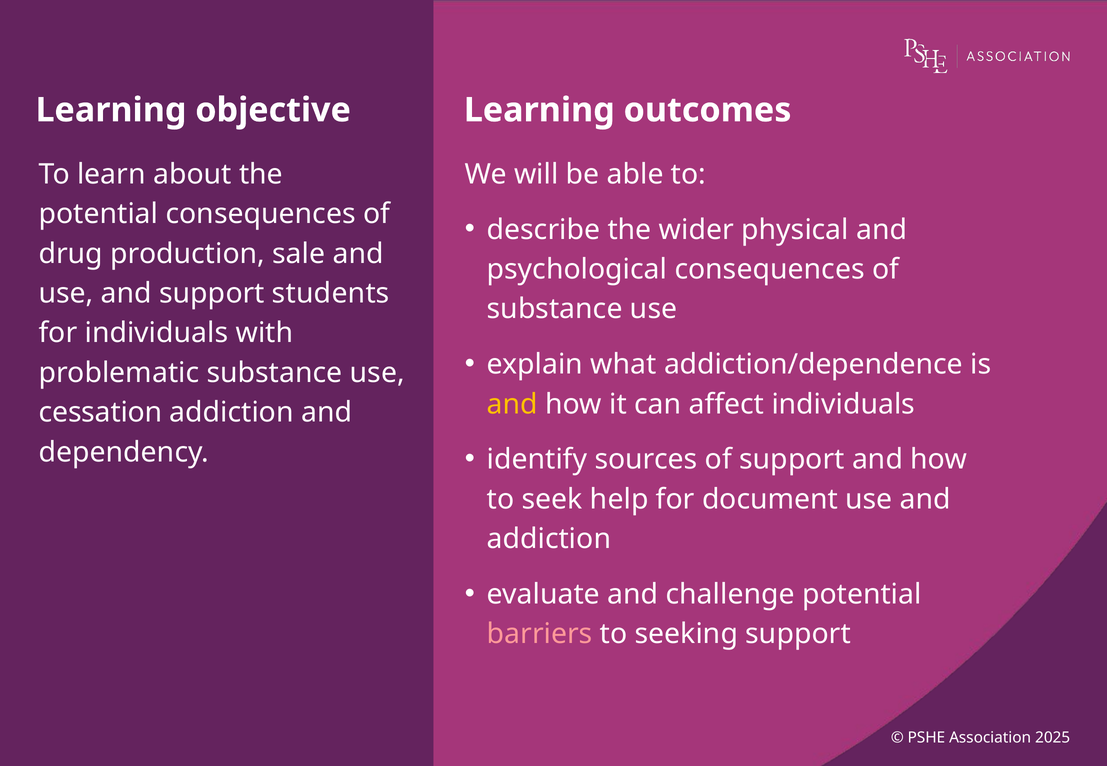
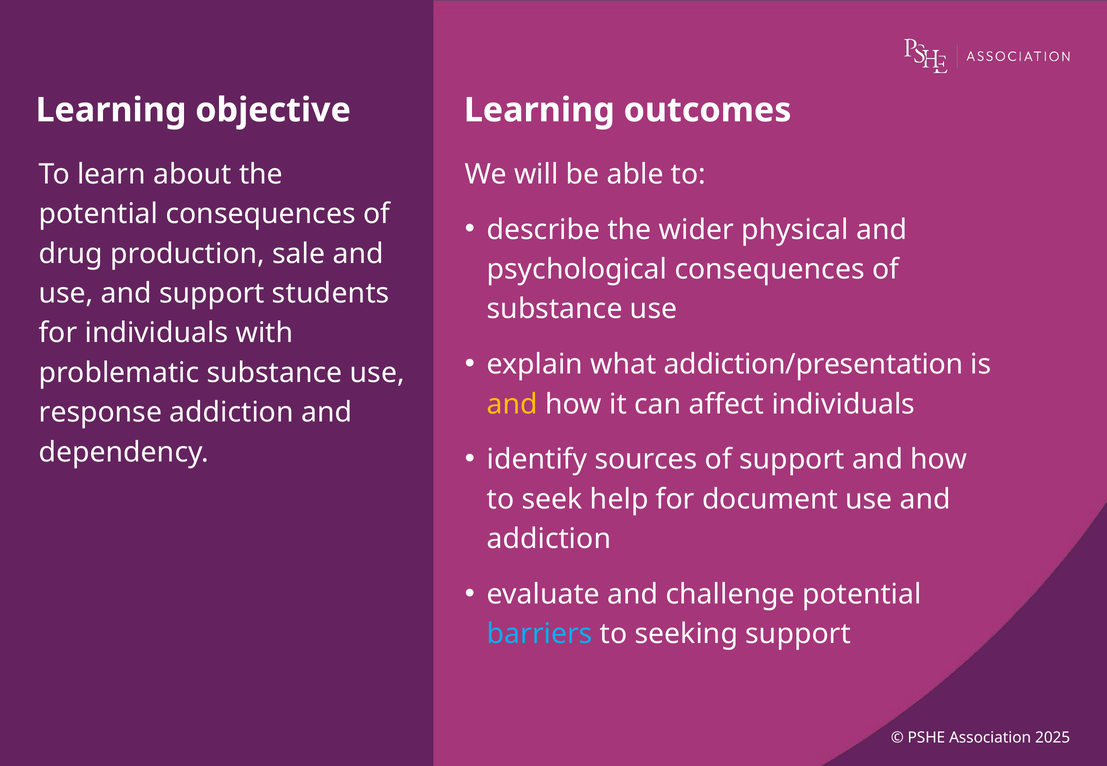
addiction/dependence: addiction/dependence -> addiction/presentation
cessation: cessation -> response
barriers colour: pink -> light blue
